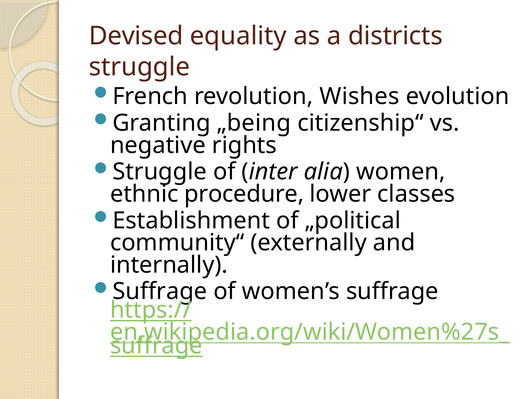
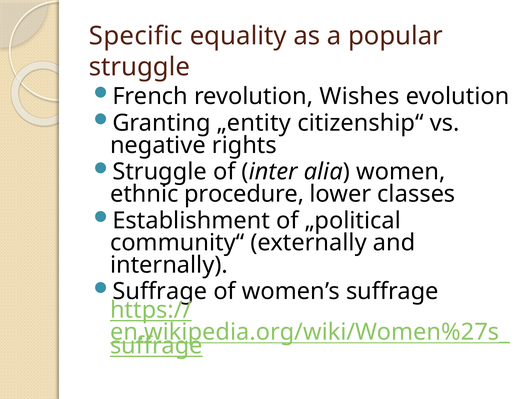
Devised: Devised -> Specific
districts: districts -> popular
„being: „being -> „entity
